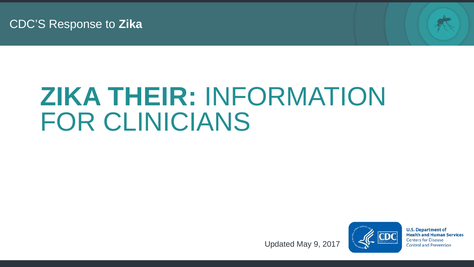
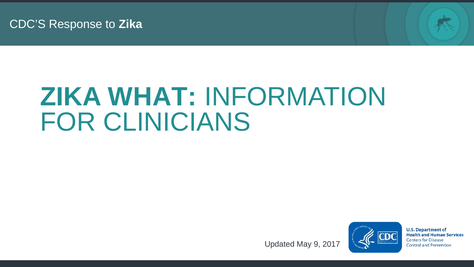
THEIR: THEIR -> WHAT
